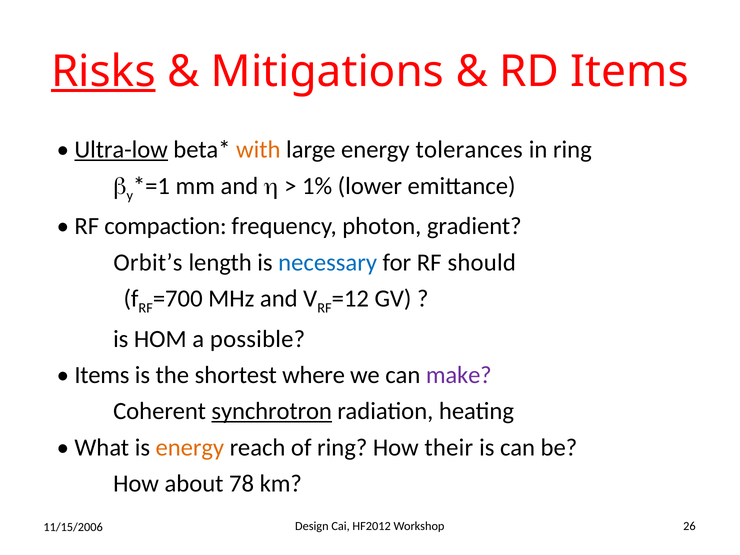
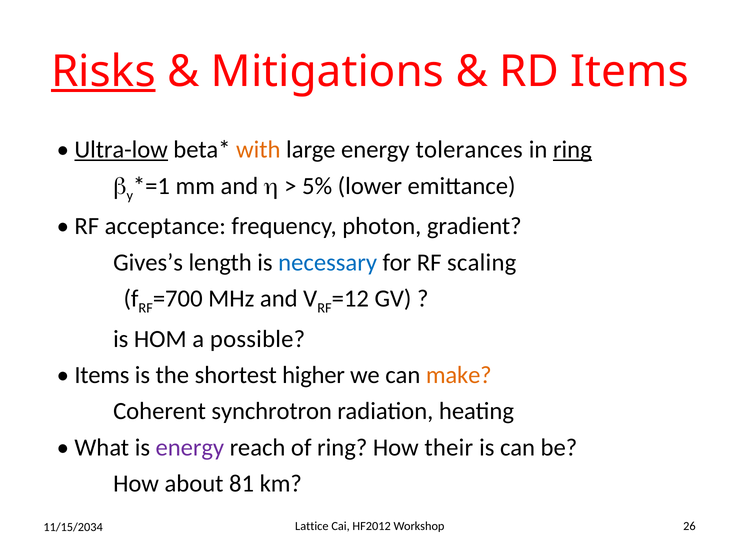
ring at (572, 150) underline: none -> present
1%: 1% -> 5%
compaction: compaction -> acceptance
Orbit’s: Orbit’s -> Gives’s
should: should -> scaling
where: where -> higher
make colour: purple -> orange
synchrotron underline: present -> none
energy at (190, 447) colour: orange -> purple
78: 78 -> 81
Design: Design -> Lattice
11/15/2006: 11/15/2006 -> 11/15/2034
